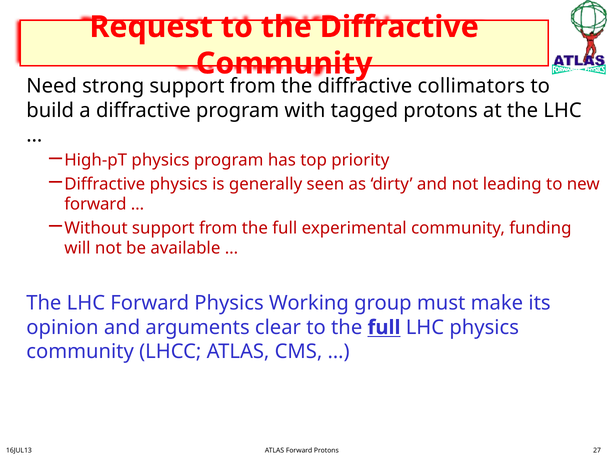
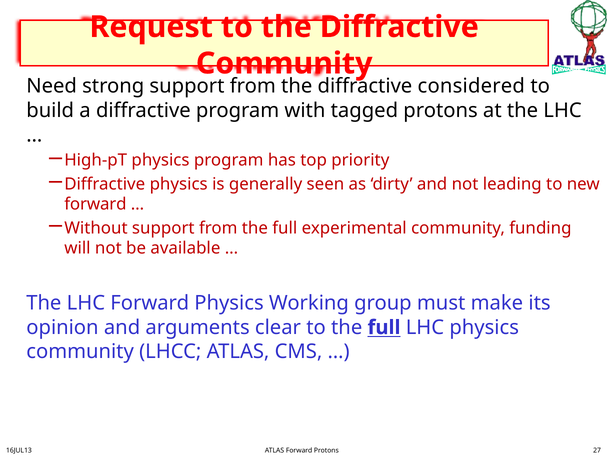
collimators: collimators -> considered
